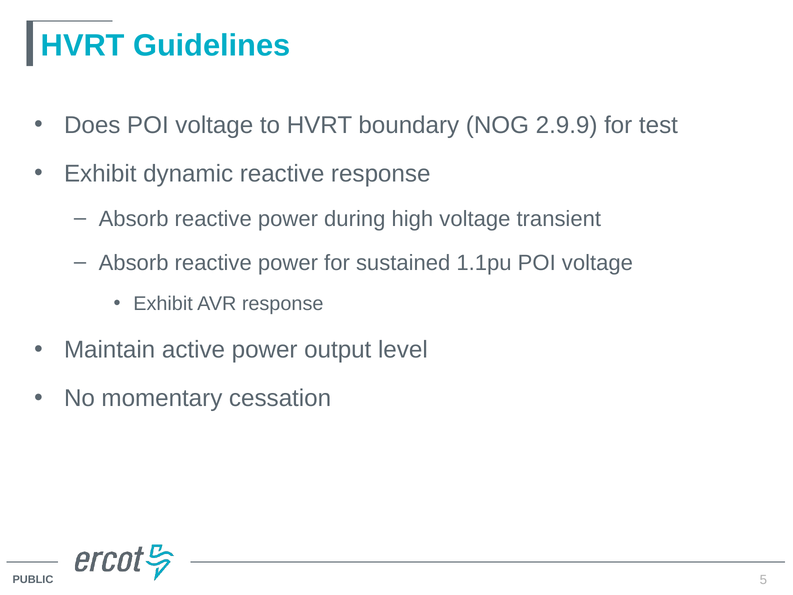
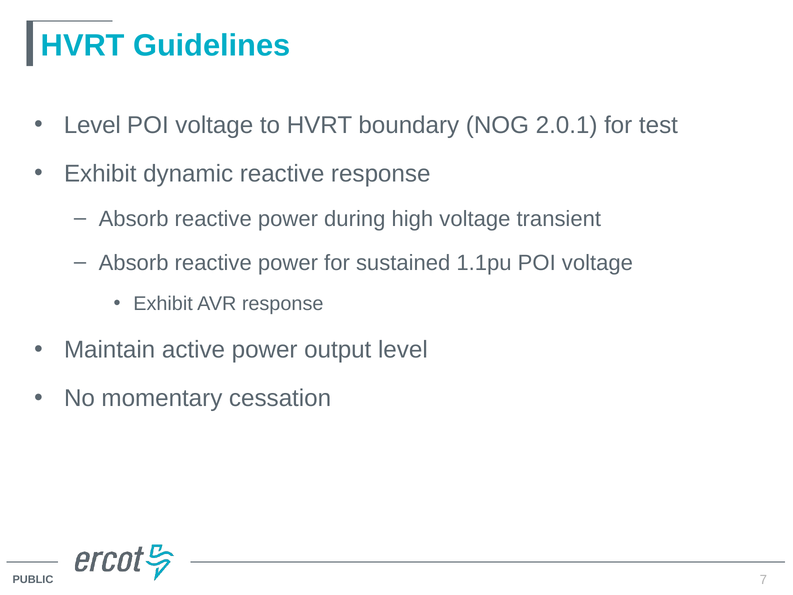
Does at (92, 125): Does -> Level
2.9.9: 2.9.9 -> 2.0.1
5: 5 -> 7
